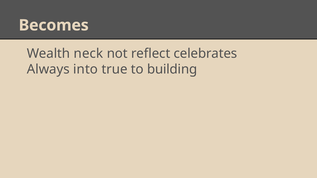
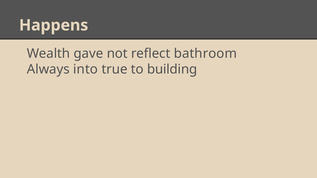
Becomes: Becomes -> Happens
neck: neck -> gave
celebrates: celebrates -> bathroom
